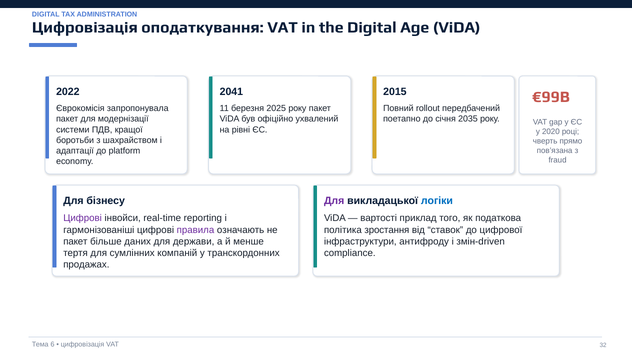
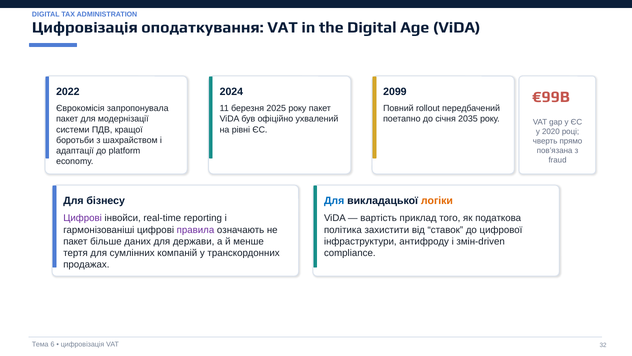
2041: 2041 -> 2024
2015: 2015 -> 2099
Для at (334, 200) colour: purple -> blue
логіки colour: blue -> orange
вартості: вартості -> вартість
зростання: зростання -> захистити
